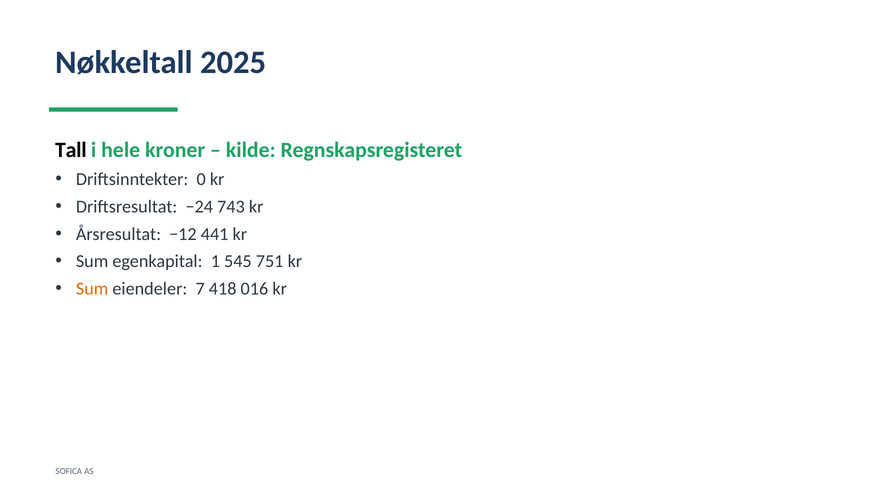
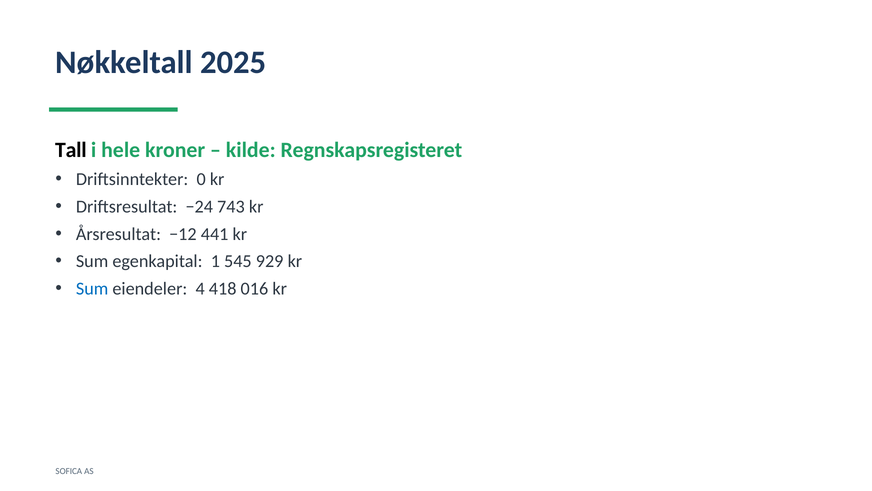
751: 751 -> 929
Sum at (92, 288) colour: orange -> blue
7: 7 -> 4
